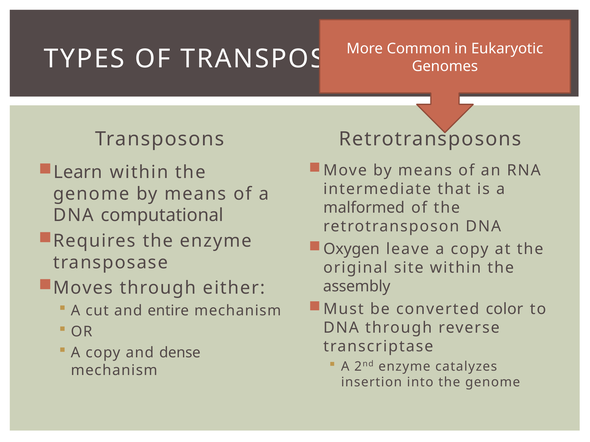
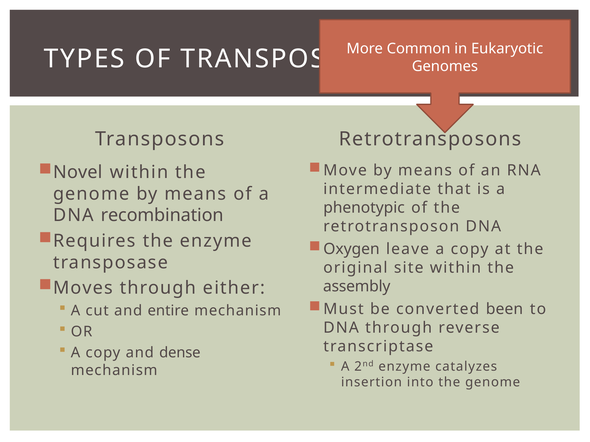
Learn: Learn -> Novel
malformed: malformed -> phenotypic
computational: computational -> recombination
color: color -> been
